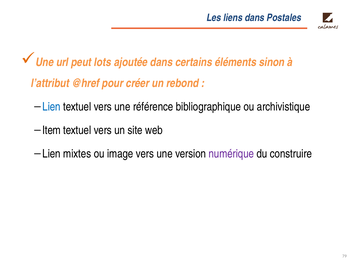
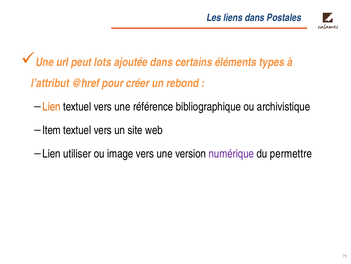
sinon: sinon -> types
Lien at (52, 106) colour: blue -> orange
mixtes: mixtes -> utiliser
construire: construire -> permettre
